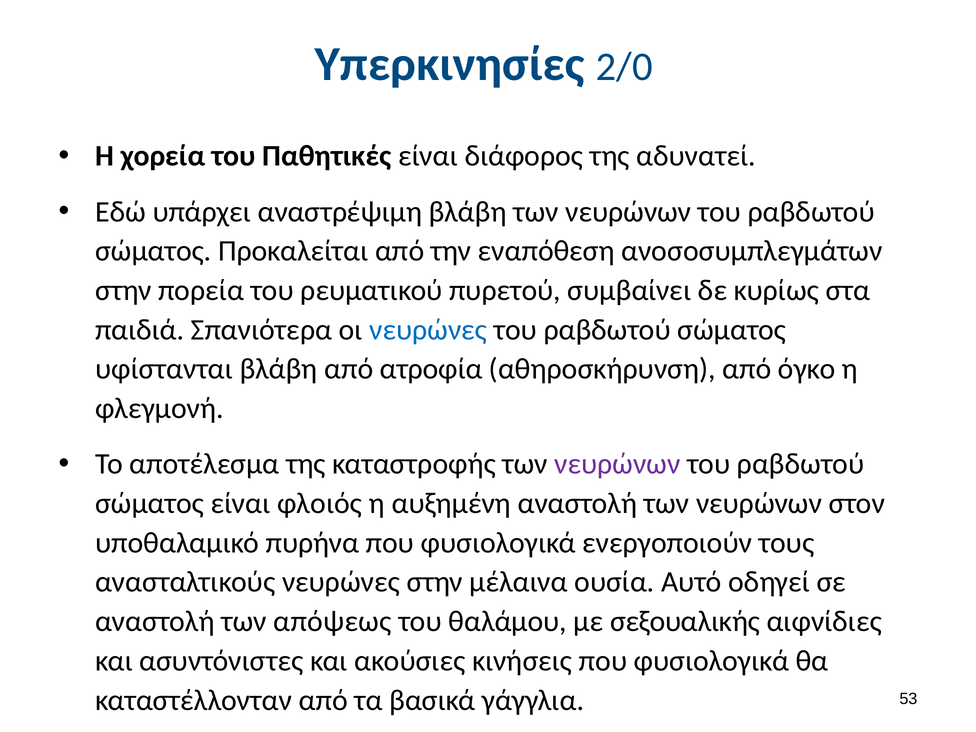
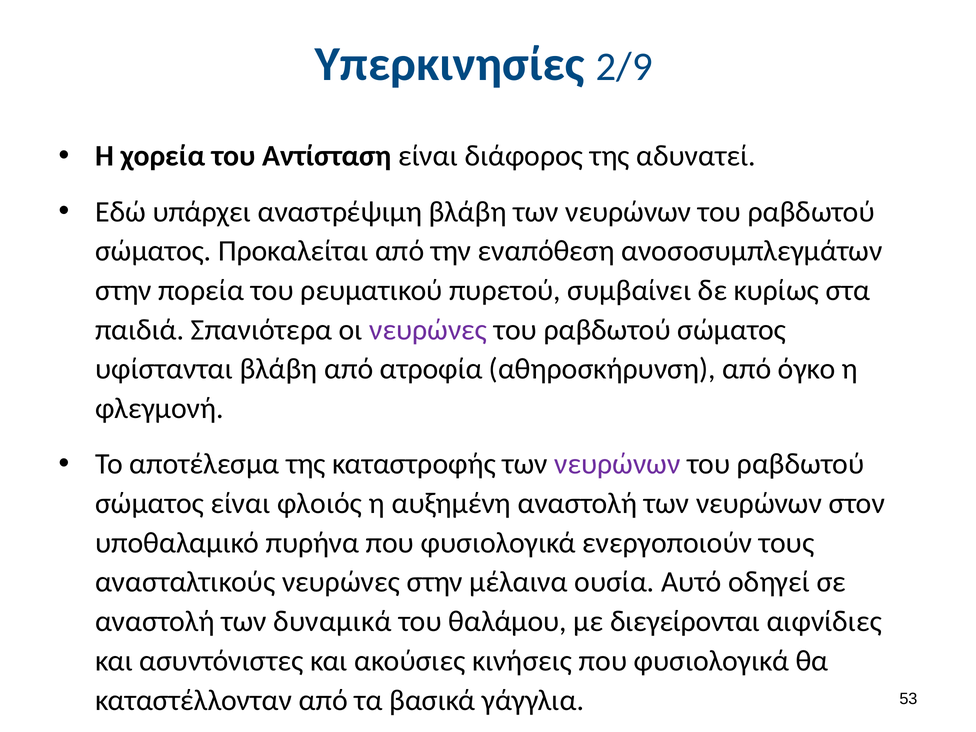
2/0: 2/0 -> 2/9
Παθητικές: Παθητικές -> Αντίσταση
νευρώνες at (428, 330) colour: blue -> purple
απόψεως: απόψεως -> δυναμικά
σεξουαλικής: σεξουαλικής -> διεγείρονται
